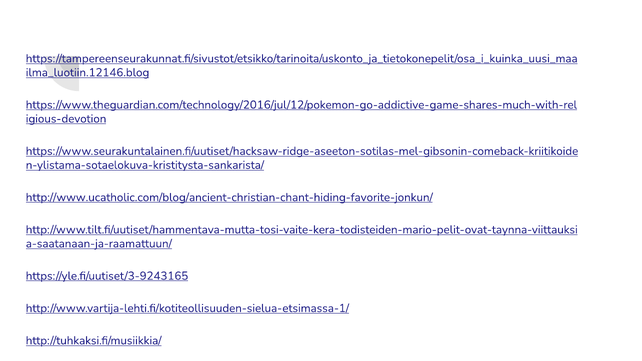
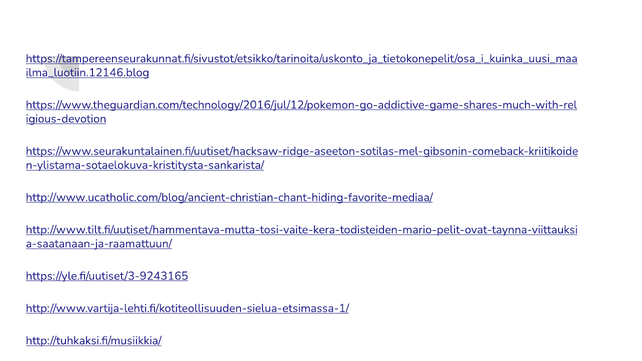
http://www.ucatholic.com/blog/ancient-christian-chant-hiding-favorite-jonkun/: http://www.ucatholic.com/blog/ancient-christian-chant-hiding-favorite-jonkun/ -> http://www.ucatholic.com/blog/ancient-christian-chant-hiding-favorite-mediaa/
